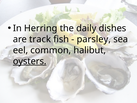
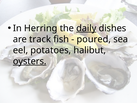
daily underline: none -> present
parsley: parsley -> poured
common: common -> potatoes
